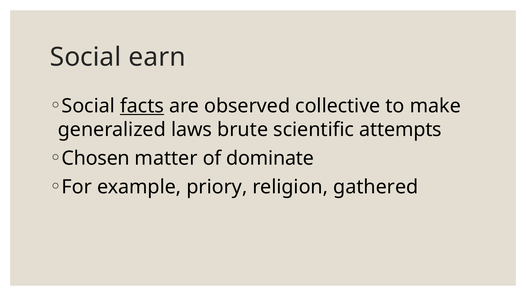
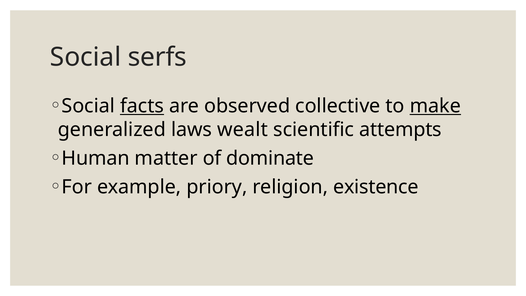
earn: earn -> serfs
make underline: none -> present
brute: brute -> wealt
Chosen: Chosen -> Human
gathered: gathered -> existence
